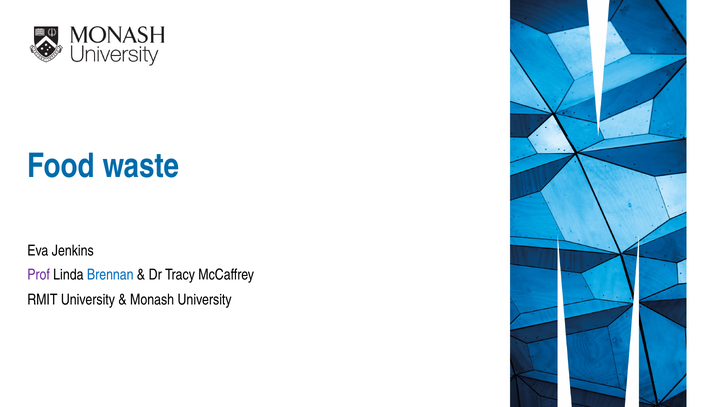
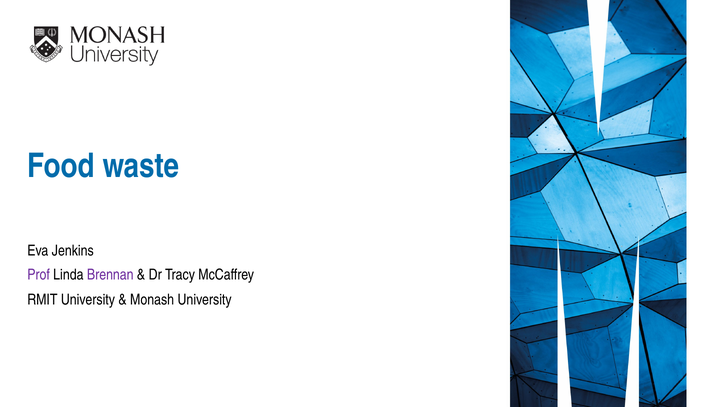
Brennan colour: blue -> purple
